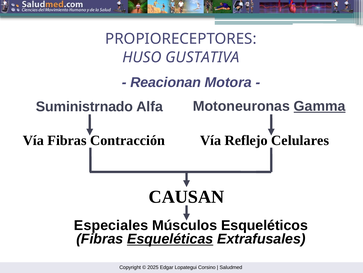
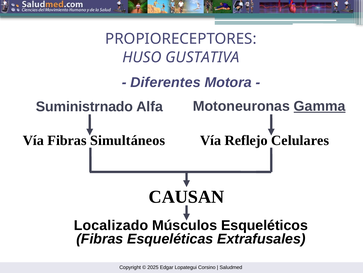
Reacionan: Reacionan -> Diferentes
Contracción: Contracción -> Simultáneos
Especiales: Especiales -> Localizado
Esqueléticas underline: present -> none
